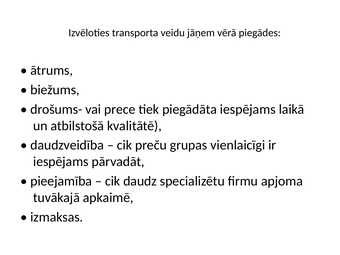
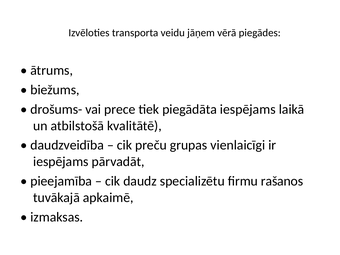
apjoma: apjoma -> rašanos
